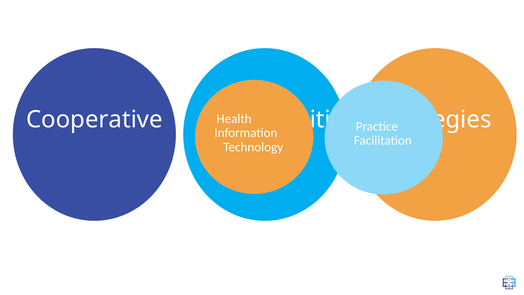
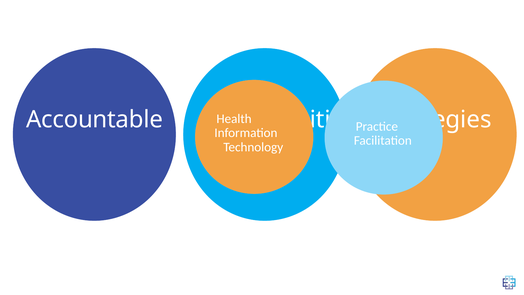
Cooperative: Cooperative -> Accountable
